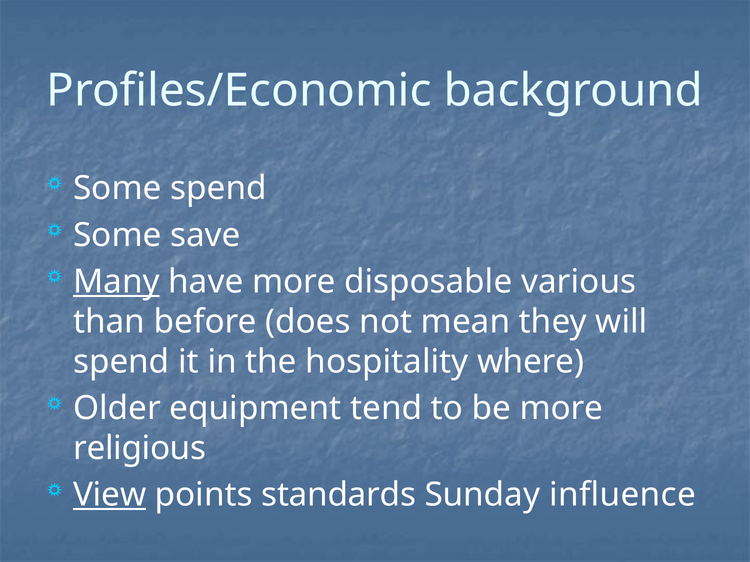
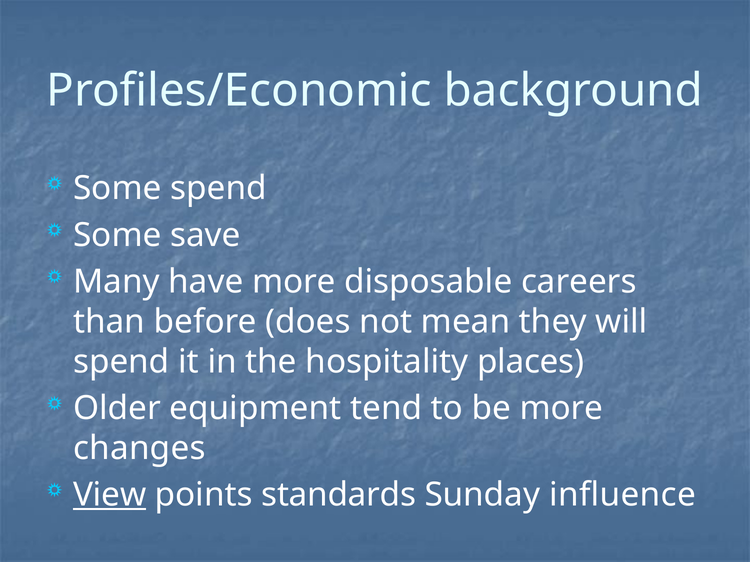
Many underline: present -> none
various: various -> careers
where: where -> places
religious: religious -> changes
